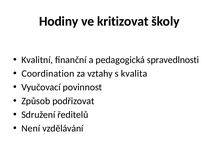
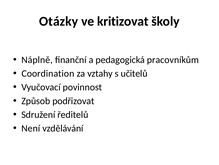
Hodiny: Hodiny -> Otázky
Kvalitní: Kvalitní -> Náplně
spravedlnosti: spravedlnosti -> pracovníkům
kvalita: kvalita -> učitelů
